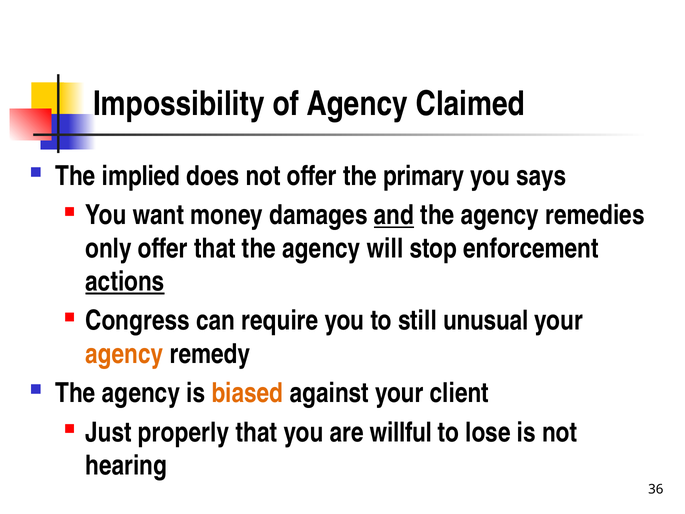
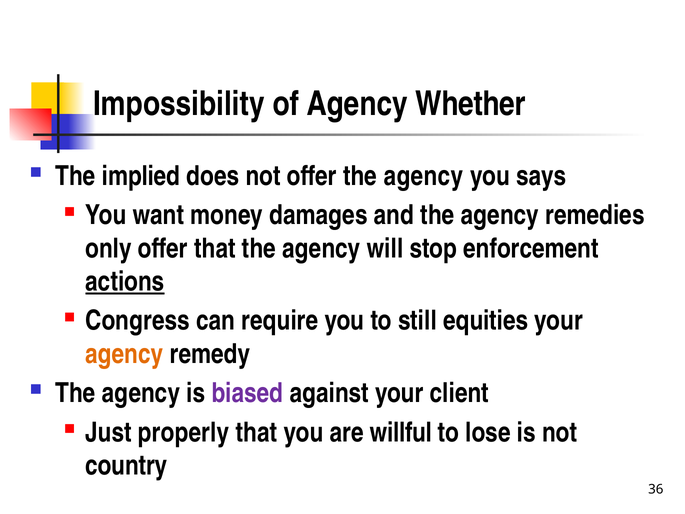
Claimed: Claimed -> Whether
offer the primary: primary -> agency
and underline: present -> none
unusual: unusual -> equities
biased colour: orange -> purple
hearing: hearing -> country
